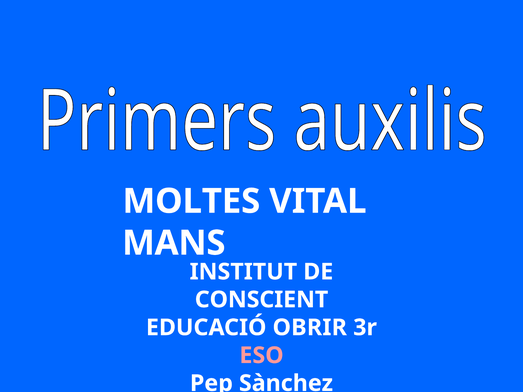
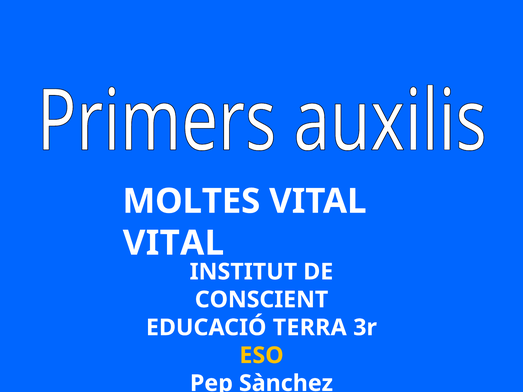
MANS at (174, 243): MANS -> VITAL
OBRIR: OBRIR -> TERRA
ESO colour: pink -> yellow
